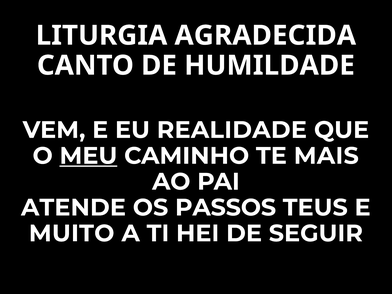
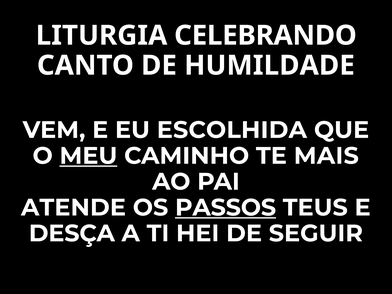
AGRADECIDA: AGRADECIDA -> CELEBRANDO
REALIDADE: REALIDADE -> ESCOLHIDA
PASSOS underline: none -> present
MUITO: MUITO -> DESÇA
